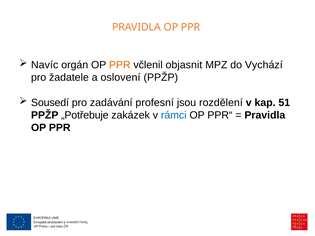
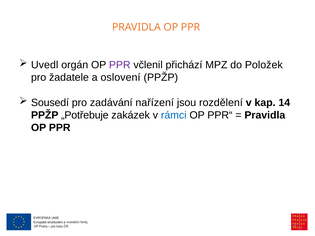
Navíc: Navíc -> Uvedl
PPR at (120, 65) colour: orange -> purple
objasnit: objasnit -> přichází
Vychází: Vychází -> Položek
profesní: profesní -> nařízení
51: 51 -> 14
